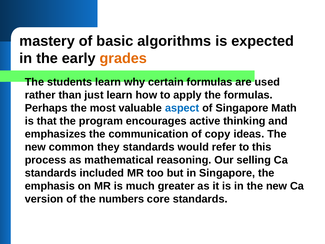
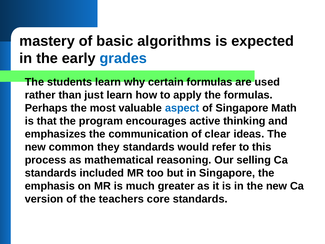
grades colour: orange -> blue
copy: copy -> clear
numbers: numbers -> teachers
